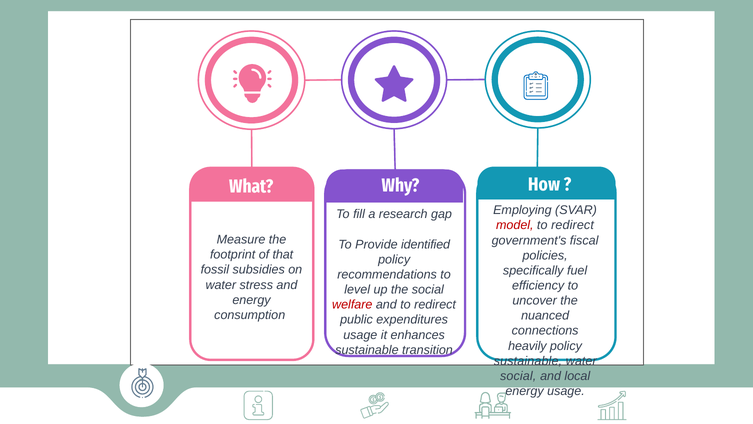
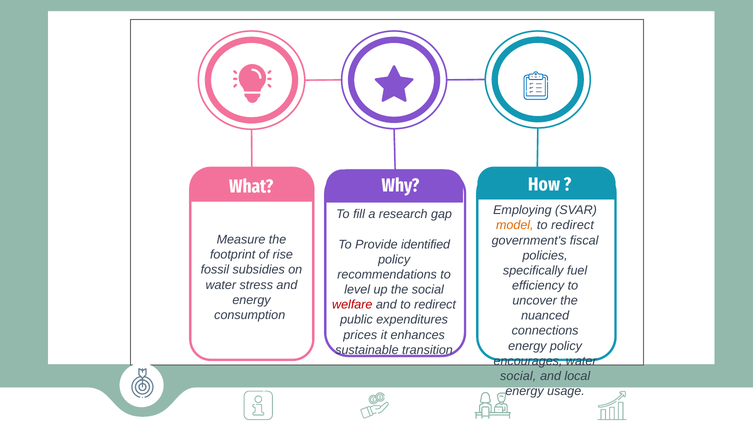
model colour: red -> orange
that: that -> rise
usage at (360, 335): usage -> prices
heavily at (527, 346): heavily -> energy
sustainable at (528, 361): sustainable -> encourages
